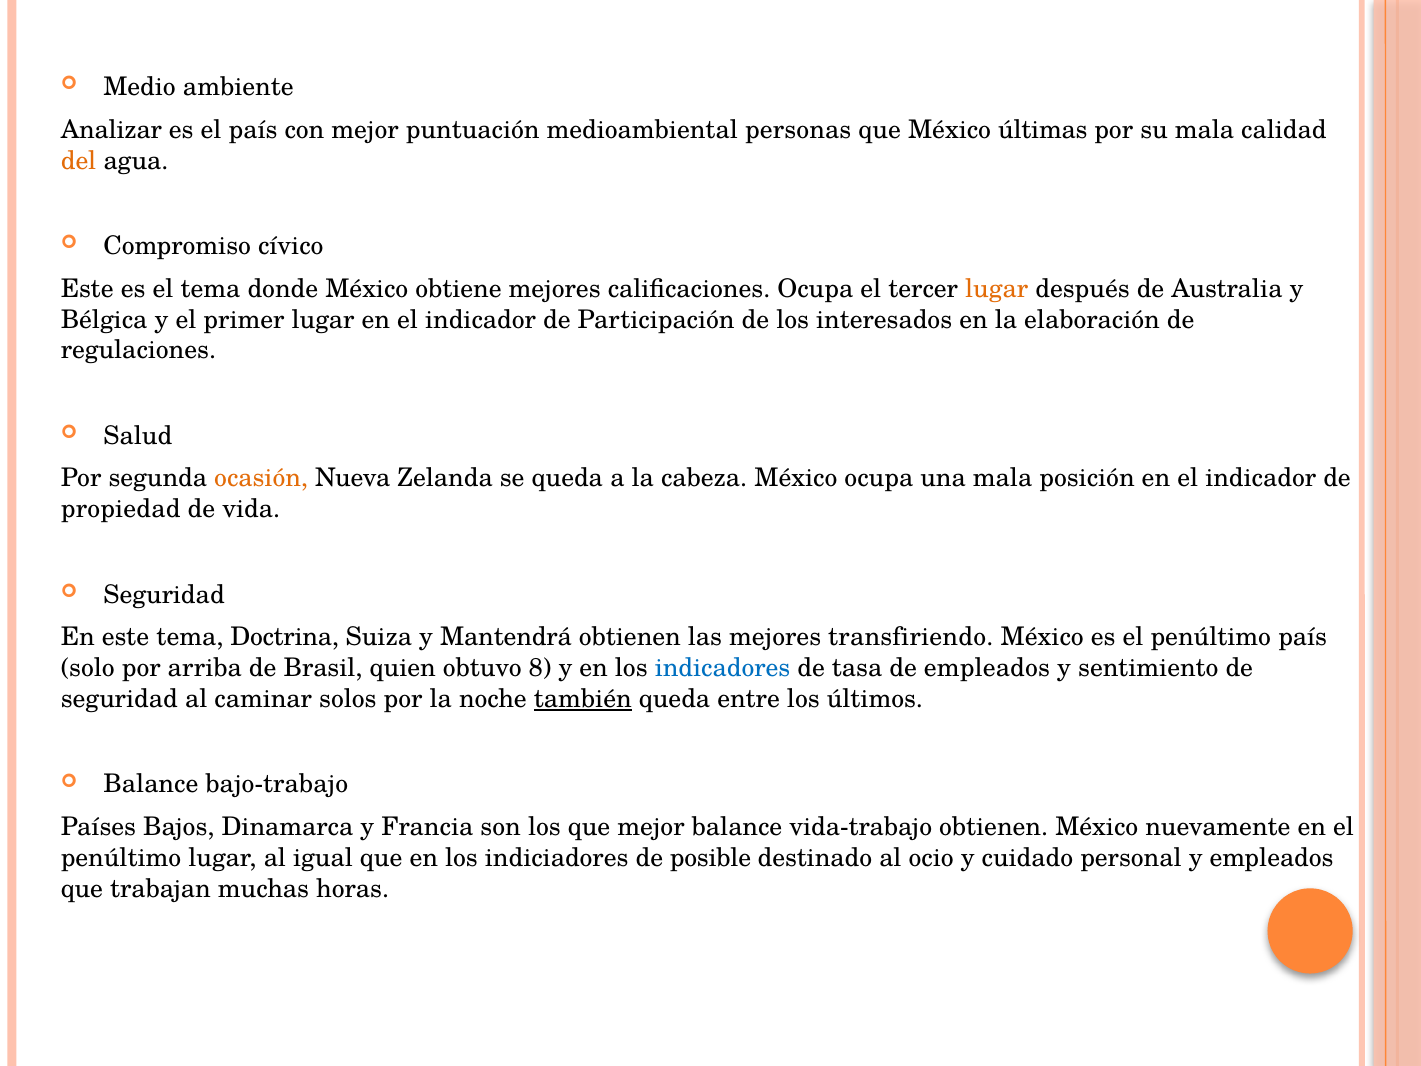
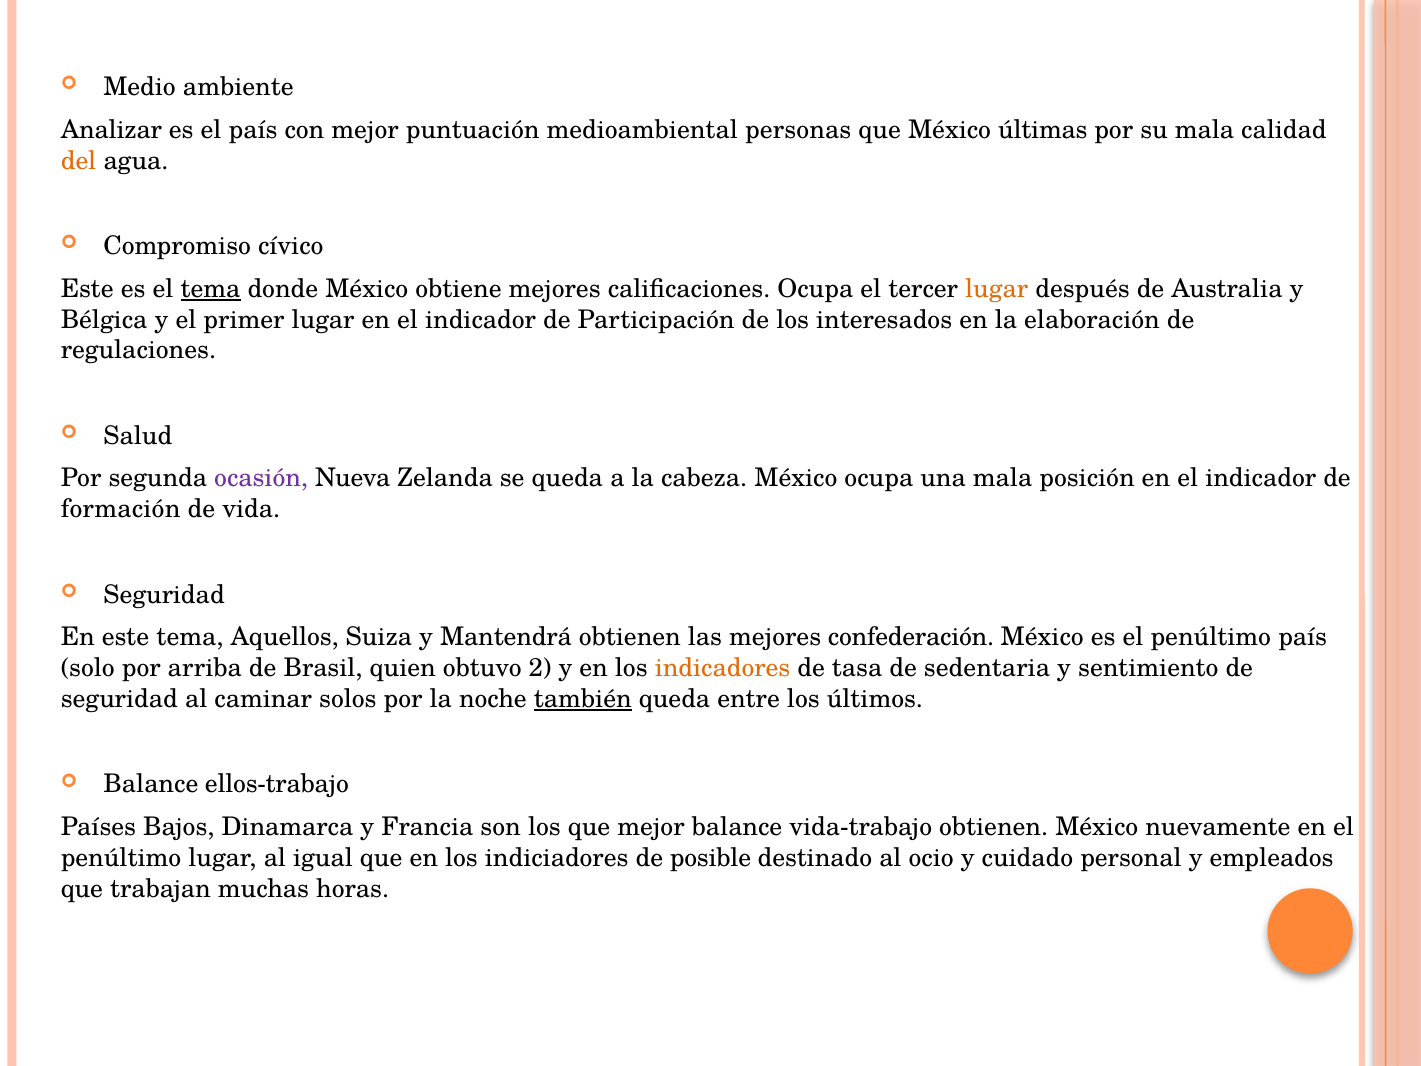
tema at (211, 289) underline: none -> present
ocasión colour: orange -> purple
propiedad: propiedad -> formación
Doctrina: Doctrina -> Aquellos
transfiriendo: transfiriendo -> confederación
8: 8 -> 2
indicadores colour: blue -> orange
de empleados: empleados -> sedentaria
bajo-trabajo: bajo-trabajo -> ellos-trabajo
